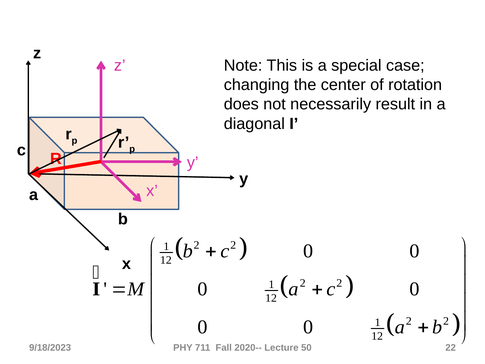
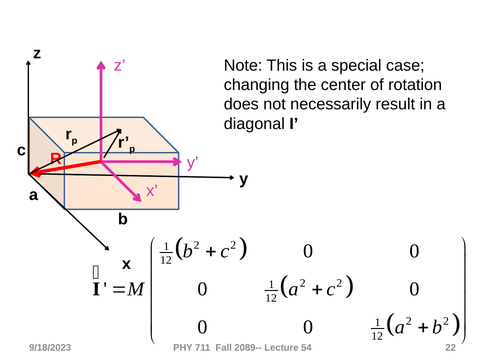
2020--: 2020-- -> 2089--
50: 50 -> 54
